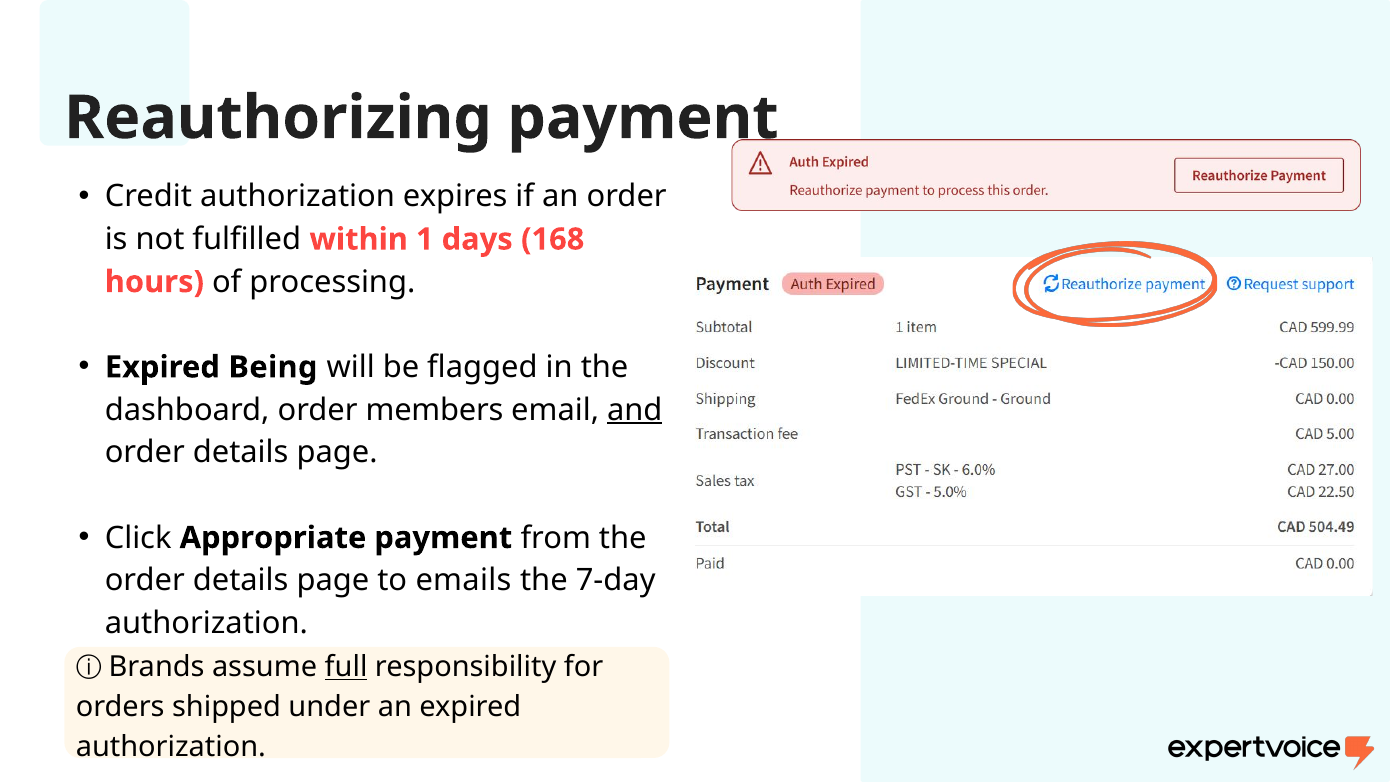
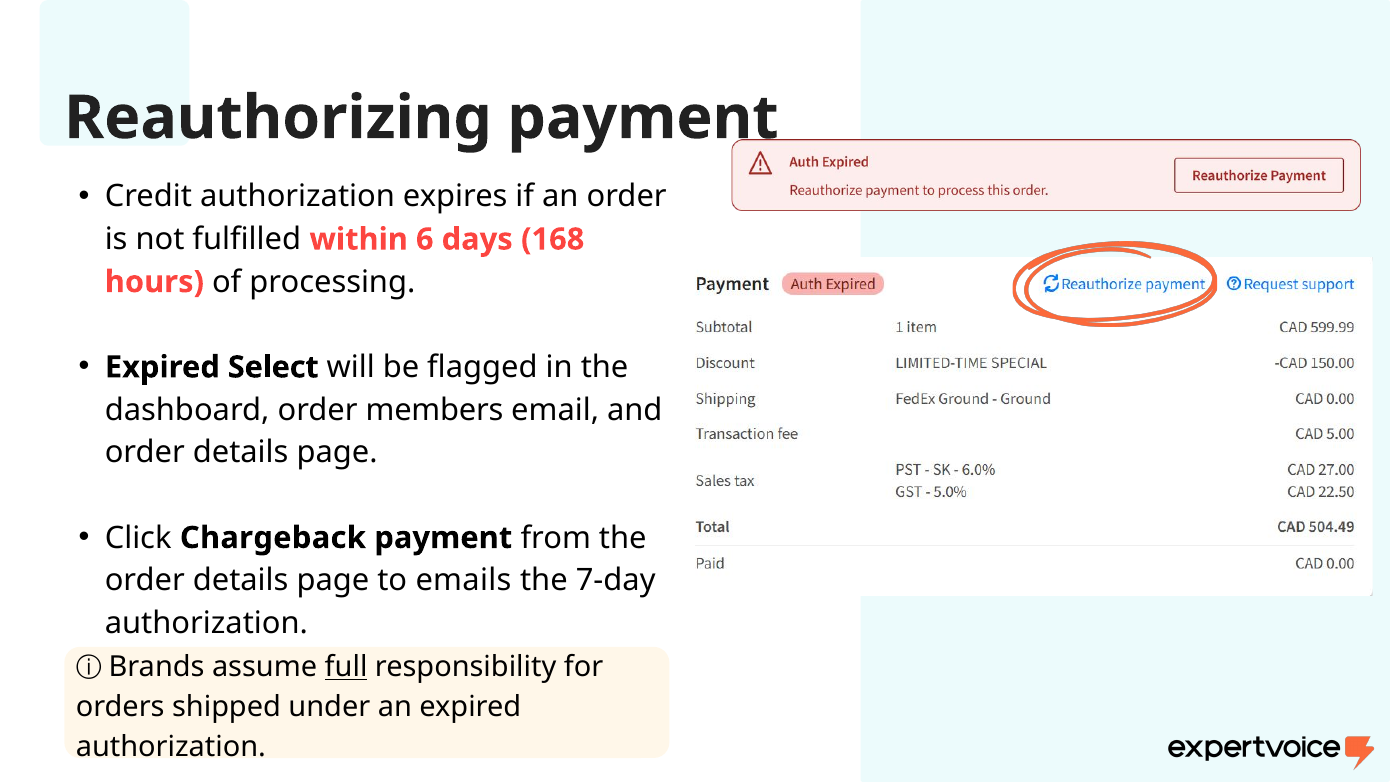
1: 1 -> 6
Being: Being -> Select
and underline: present -> none
Appropriate: Appropriate -> Chargeback
